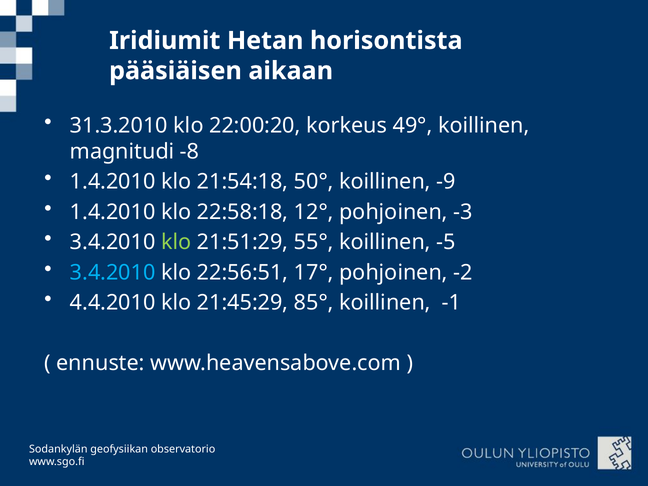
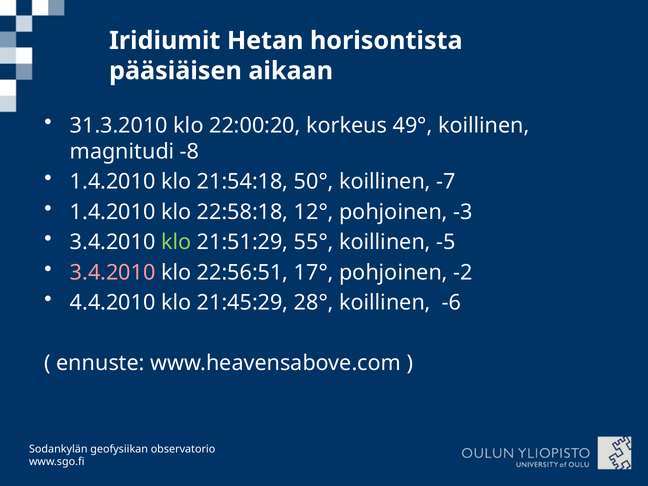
-9: -9 -> -7
3.4.2010 at (113, 273) colour: light blue -> pink
85°: 85° -> 28°
-1: -1 -> -6
